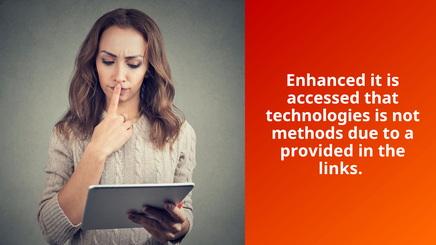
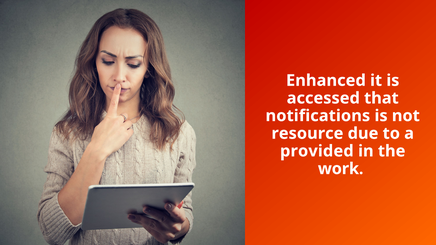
technologies: technologies -> notifications
methods: methods -> resource
links: links -> work
